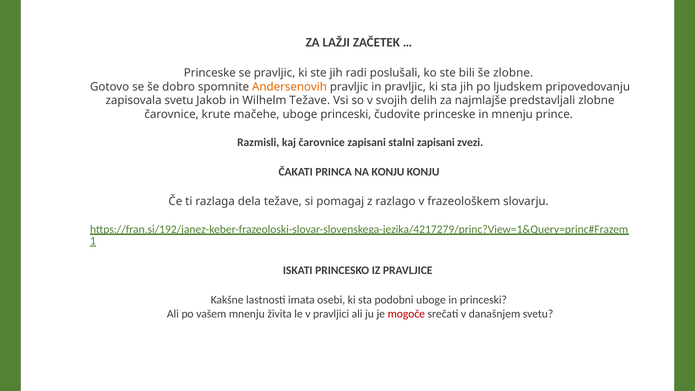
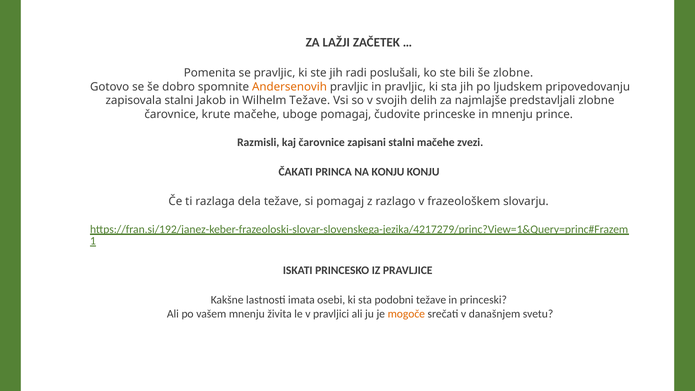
Princeske at (210, 73): Princeske -> Pomenita
zapisovala svetu: svetu -> stalni
uboge princeski: princeski -> pomagaj
stalni zapisani: zapisani -> mačehe
podobni uboge: uboge -> težave
mogoče colour: red -> orange
